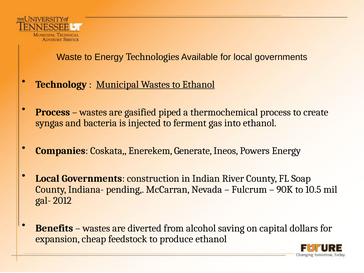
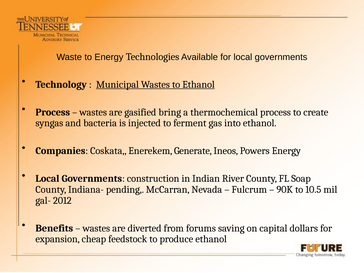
piped: piped -> bring
alcohol: alcohol -> forums
